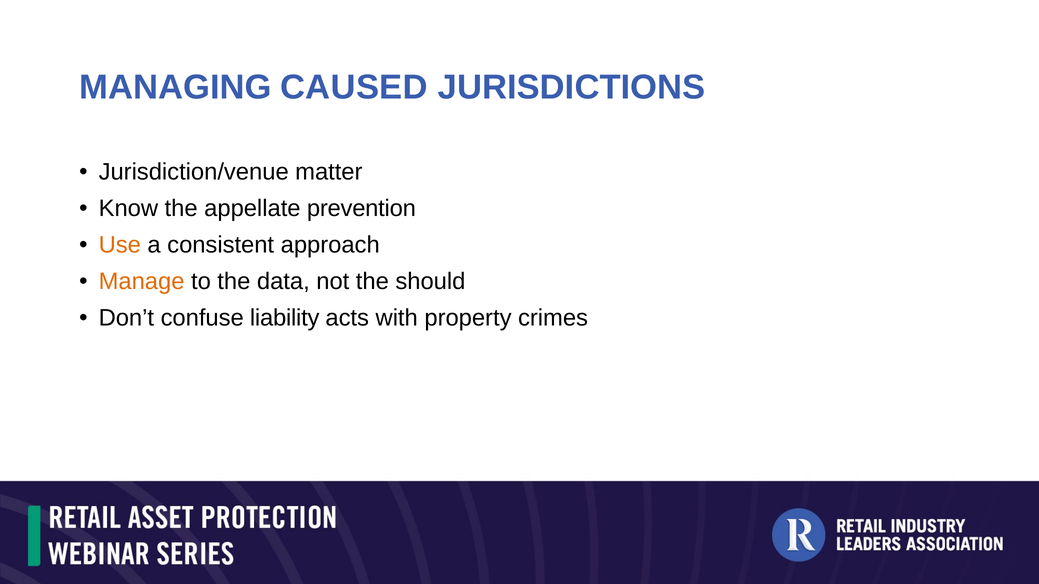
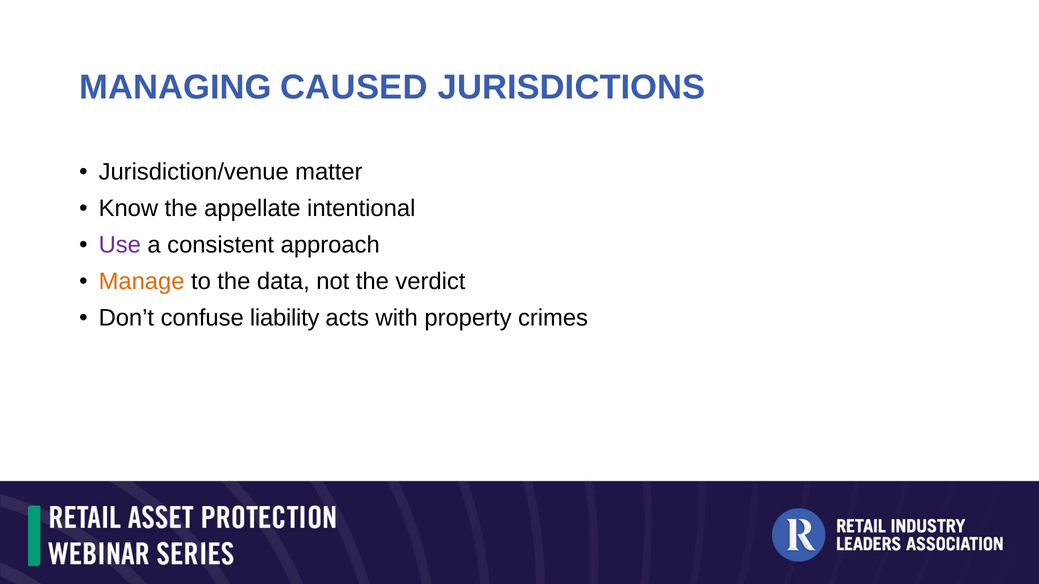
prevention: prevention -> intentional
Use colour: orange -> purple
should: should -> verdict
